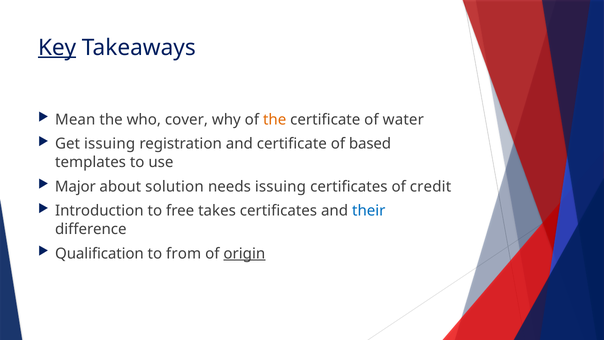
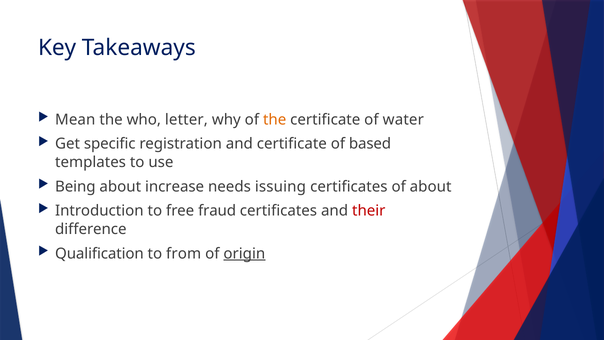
Key underline: present -> none
cover: cover -> letter
Get issuing: issuing -> specific
Major: Major -> Being
solution: solution -> increase
of credit: credit -> about
takes: takes -> fraud
their colour: blue -> red
